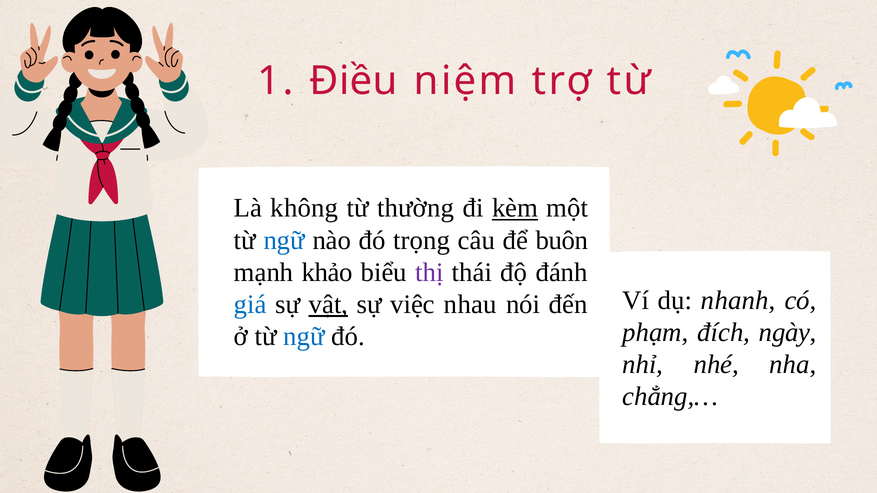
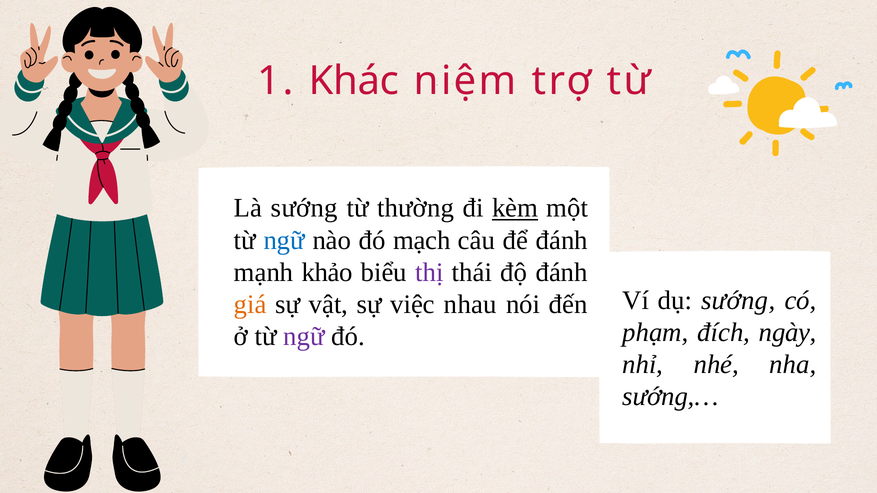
Điều: Điều -> Khác
Là không: không -> sướng
trọng: trọng -> mạch
để buôn: buôn -> đánh
dụ nhanh: nhanh -> sướng
giá colour: blue -> orange
vật underline: present -> none
ngữ at (304, 337) colour: blue -> purple
chẳng,…: chẳng,… -> sướng,…
